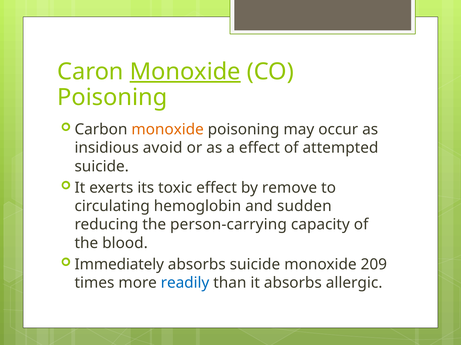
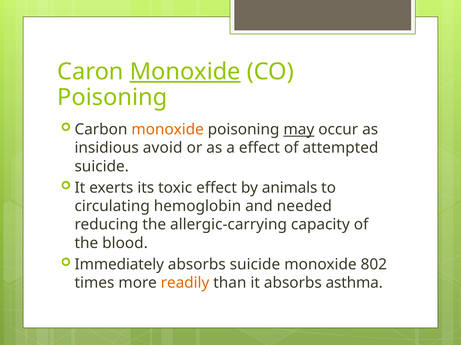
may underline: none -> present
remove: remove -> animals
sudden: sudden -> needed
person-carrying: person-carrying -> allergic-carrying
209: 209 -> 802
readily colour: blue -> orange
allergic: allergic -> asthma
